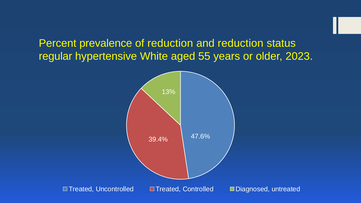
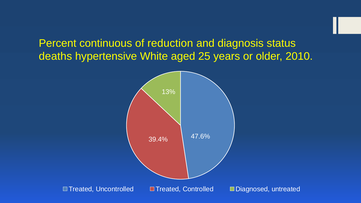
prevalence: prevalence -> continuous
and reduction: reduction -> diagnosis
regular: regular -> deaths
55: 55 -> 25
2023: 2023 -> 2010
